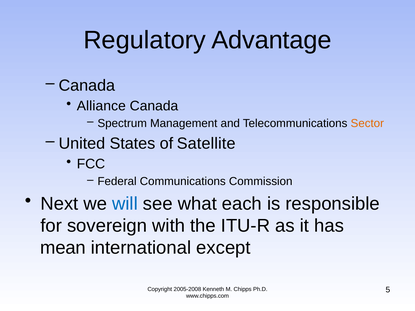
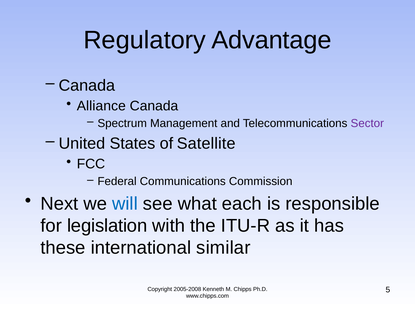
Sector colour: orange -> purple
sovereign: sovereign -> legislation
mean: mean -> these
except: except -> similar
